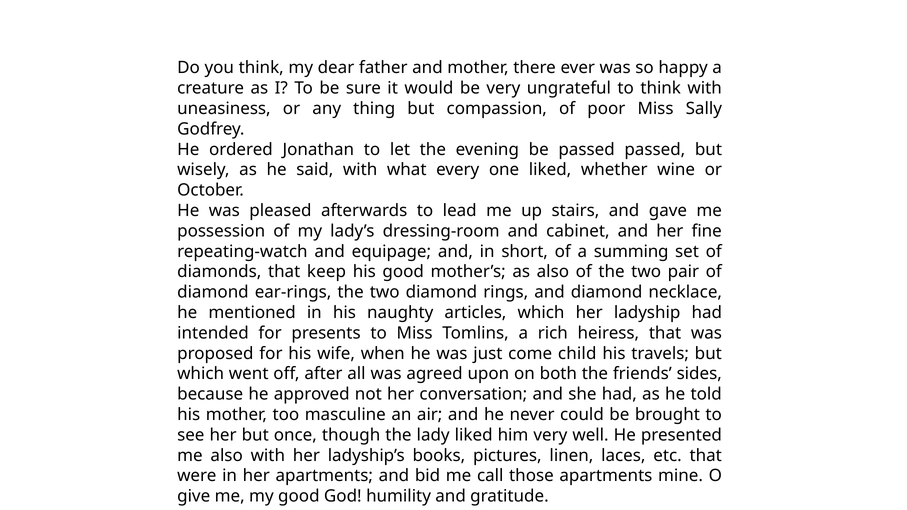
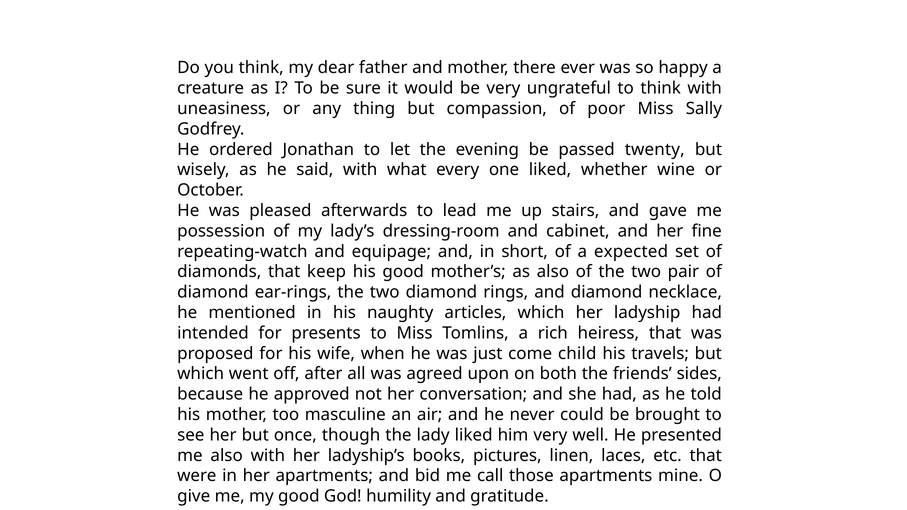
passed passed: passed -> twenty
summing: summing -> expected
